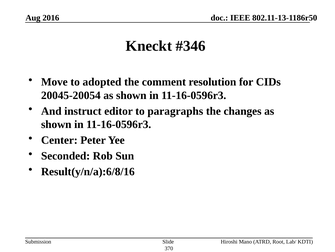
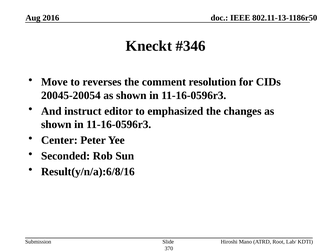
adopted: adopted -> reverses
paragraphs: paragraphs -> emphasized
